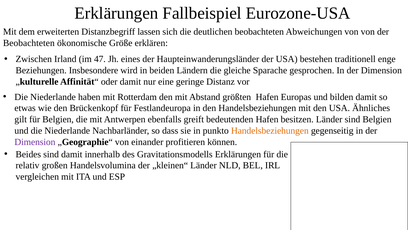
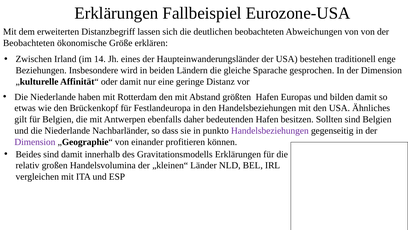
47: 47 -> 14
greift: greift -> daher
besitzen Länder: Länder -> Sollten
Handelsbeziehungen at (270, 130) colour: orange -> purple
